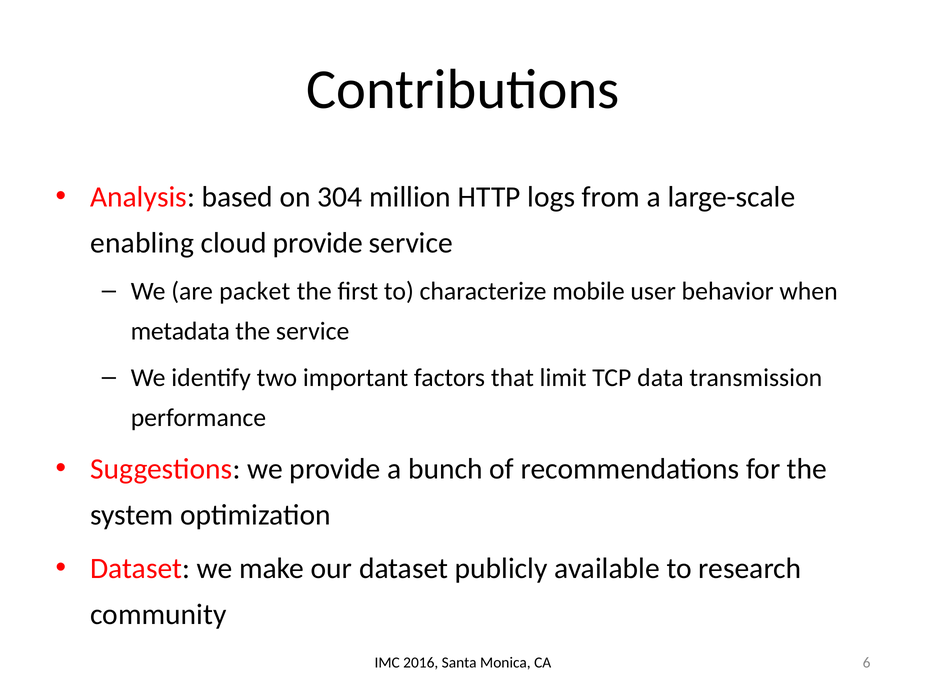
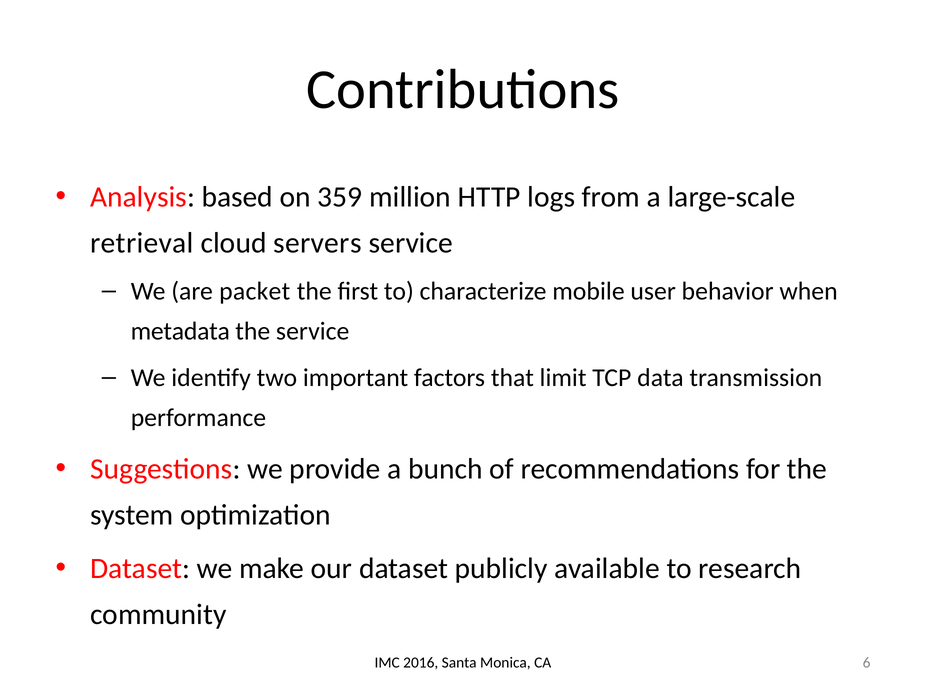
304: 304 -> 359
enabling: enabling -> retrieval
cloud provide: provide -> servers
